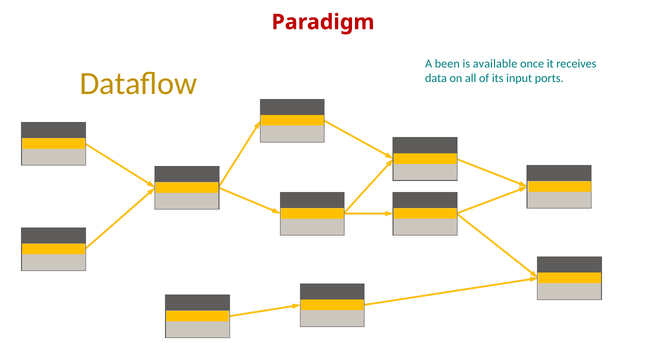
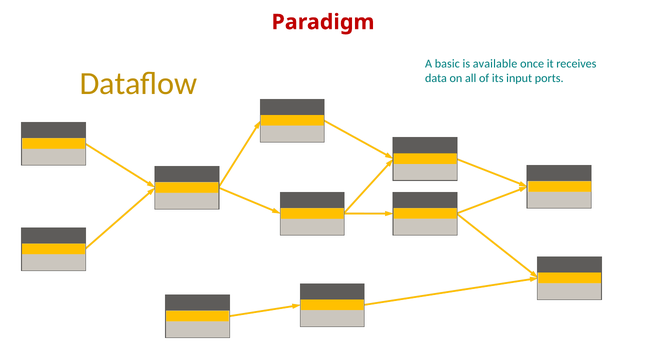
been: been -> basic
